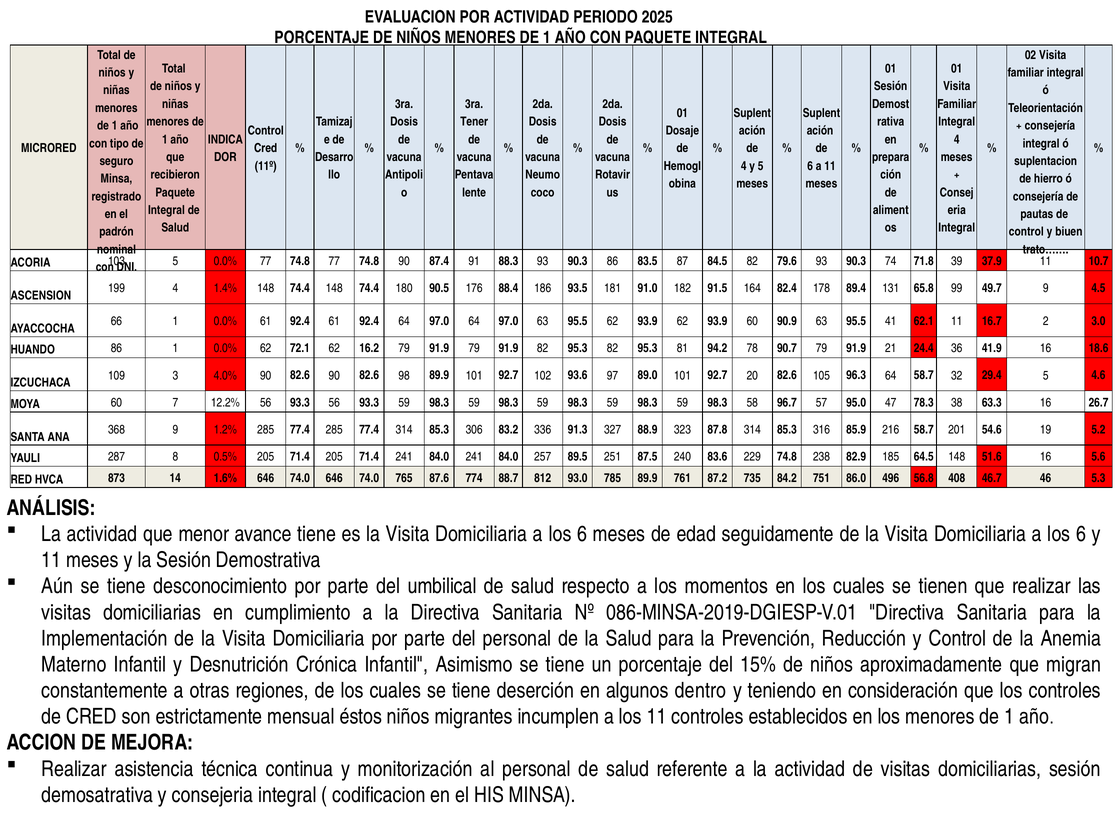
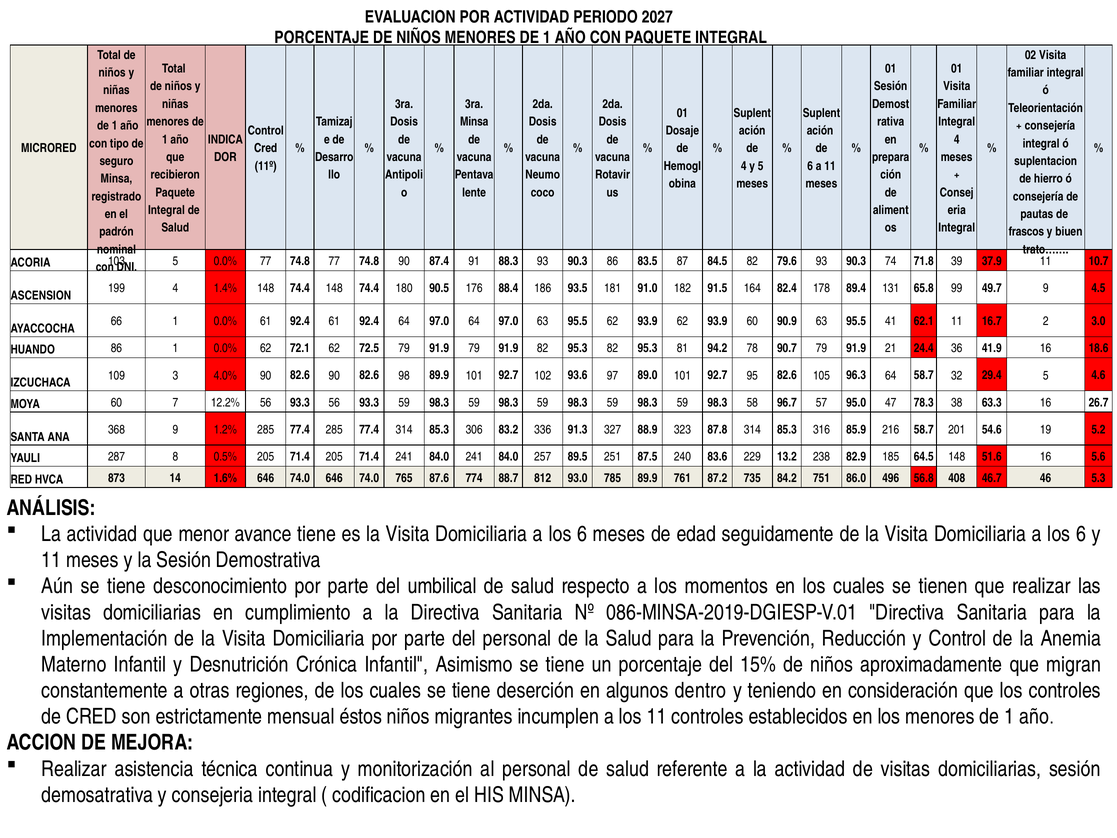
2025: 2025 -> 2027
Tener at (474, 122): Tener -> Minsa
control at (1026, 232): control -> frascos
16.2: 16.2 -> 72.5
20: 20 -> 95
229 74.8: 74.8 -> 13.2
